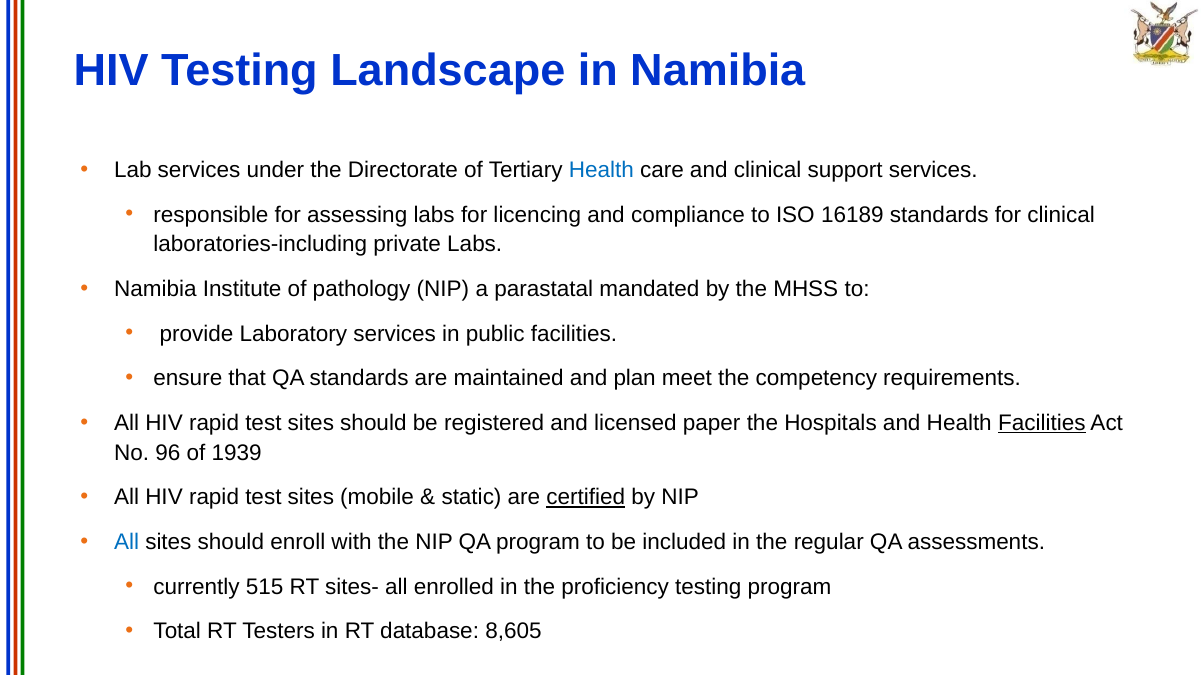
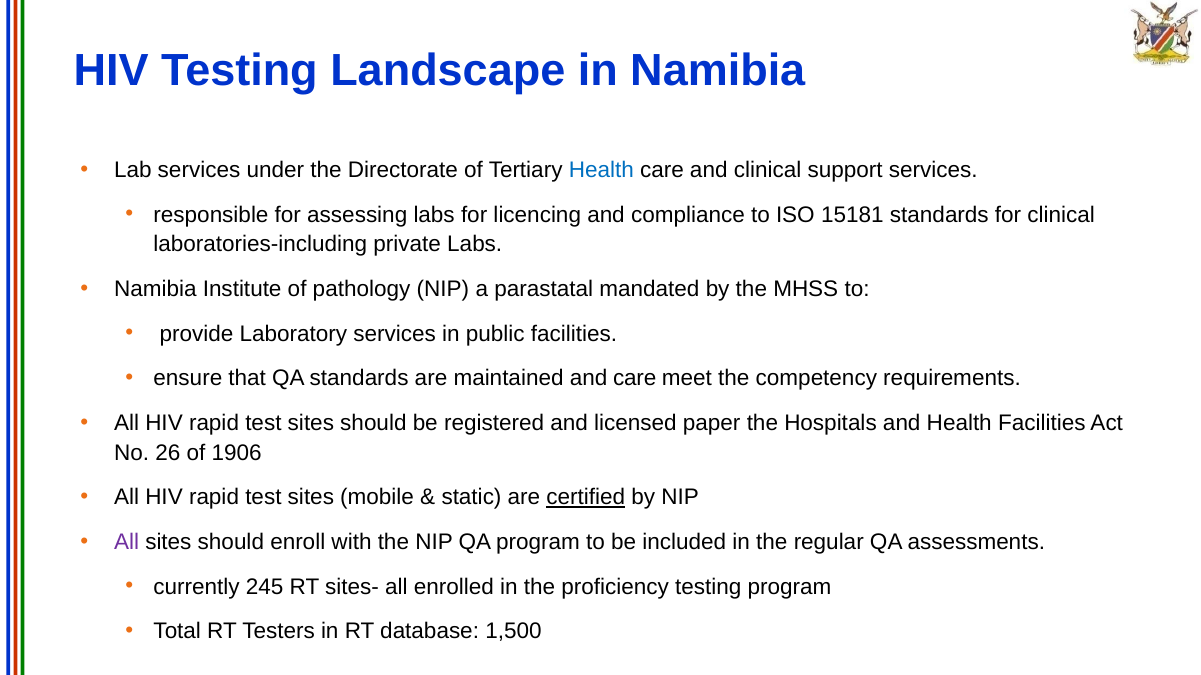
16189: 16189 -> 15181
and plan: plan -> care
Facilities at (1042, 423) underline: present -> none
96: 96 -> 26
1939: 1939 -> 1906
All at (127, 543) colour: blue -> purple
515: 515 -> 245
8,605: 8,605 -> 1,500
